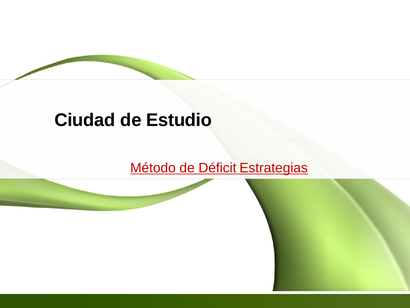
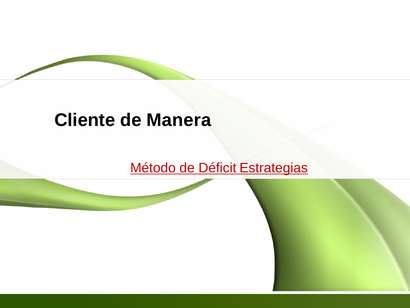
Ciudad: Ciudad -> Cliente
Estudio: Estudio -> Manera
